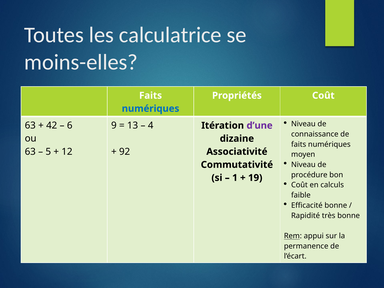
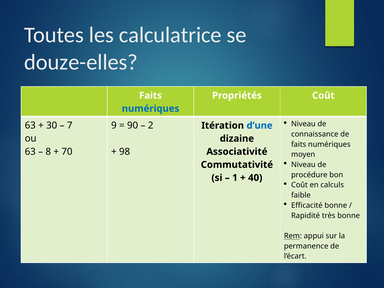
moins-elles: moins-elles -> douze-elles
42: 42 -> 30
6: 6 -> 7
13: 13 -> 90
4: 4 -> 2
d’une colour: purple -> blue
5: 5 -> 8
12: 12 -> 70
92: 92 -> 98
19: 19 -> 40
